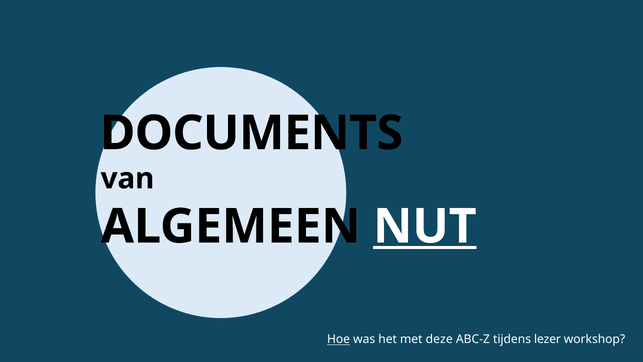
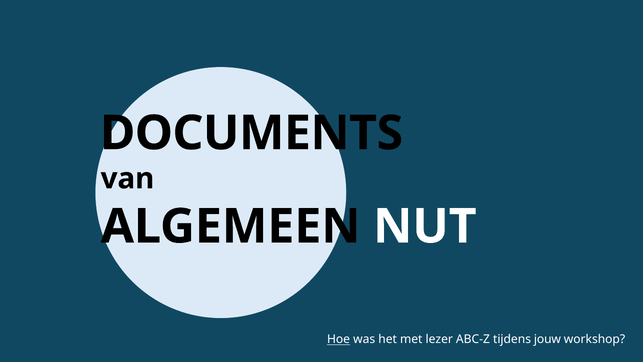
NUT underline: present -> none
deze: deze -> lezer
lezer: lezer -> jouw
